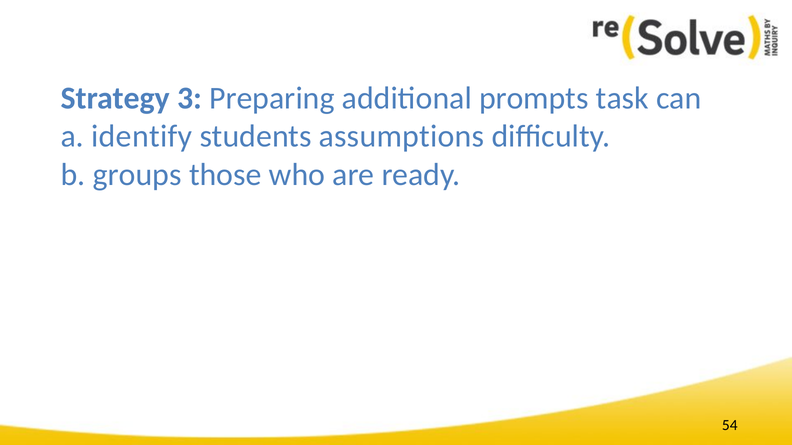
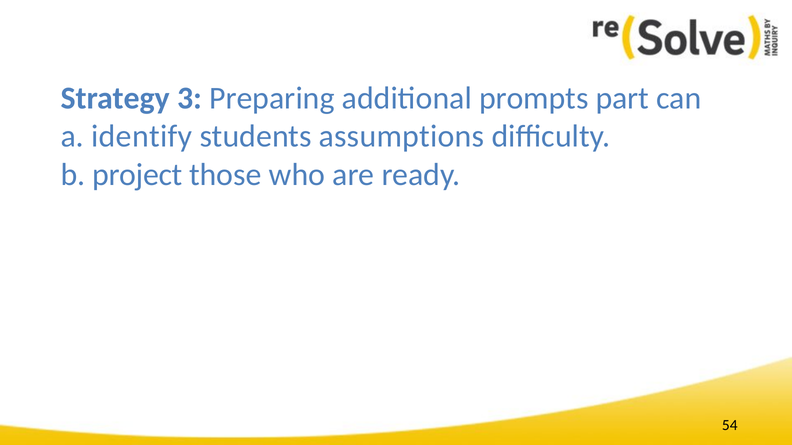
task: task -> part
groups: groups -> project
